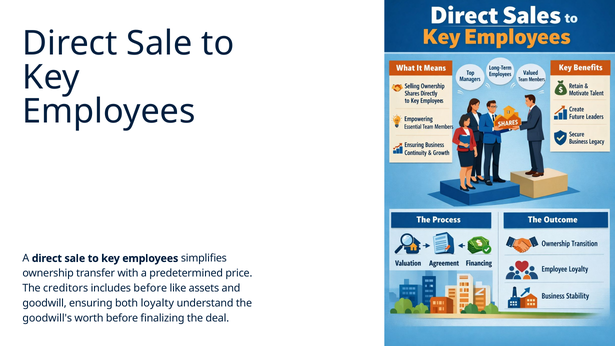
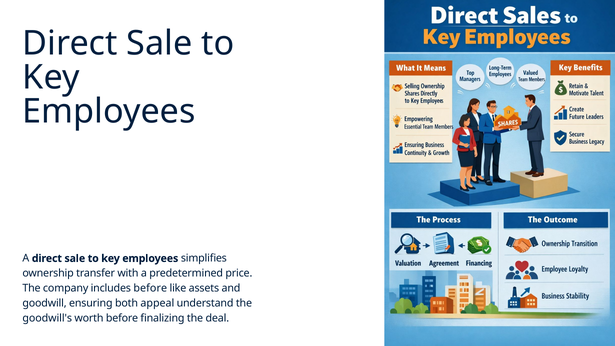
creditors: creditors -> company
loyalty: loyalty -> appeal
